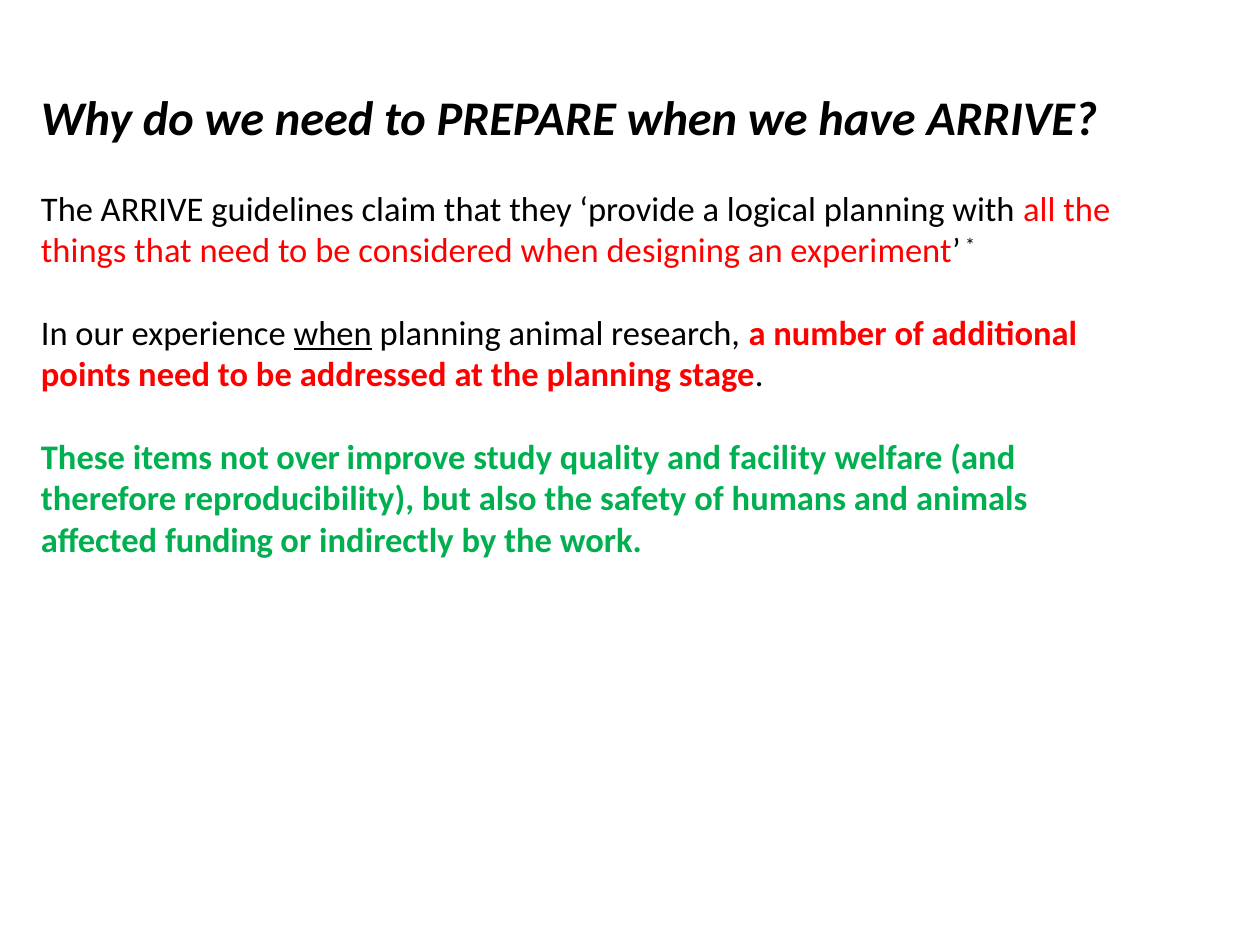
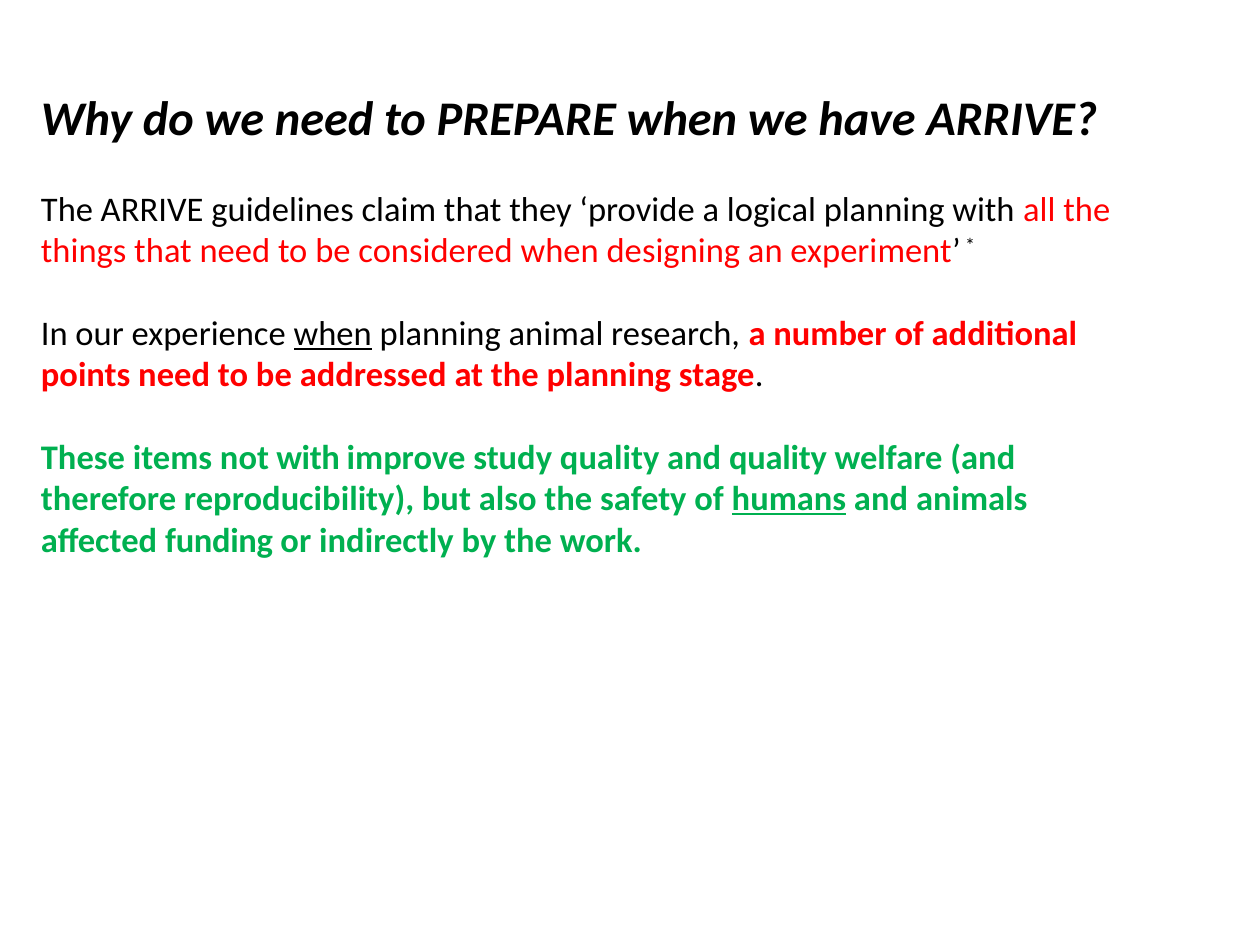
not over: over -> with
and facility: facility -> quality
humans underline: none -> present
